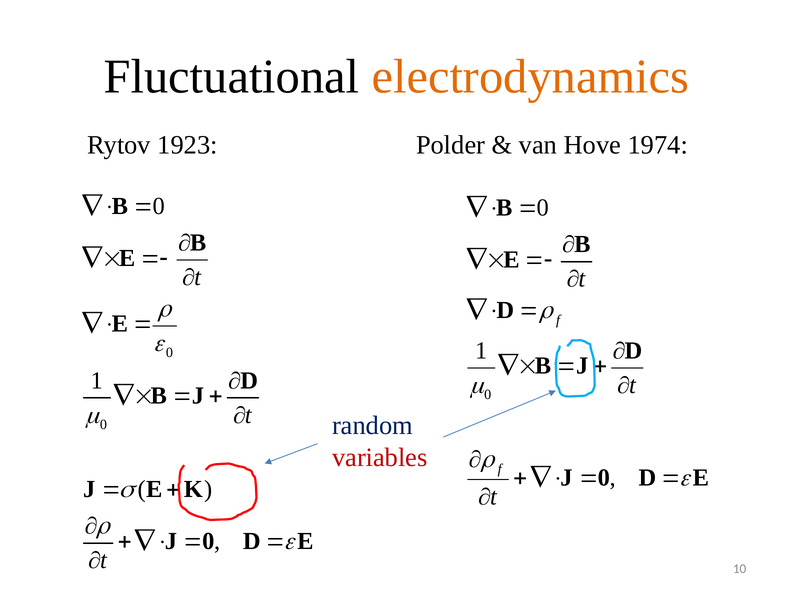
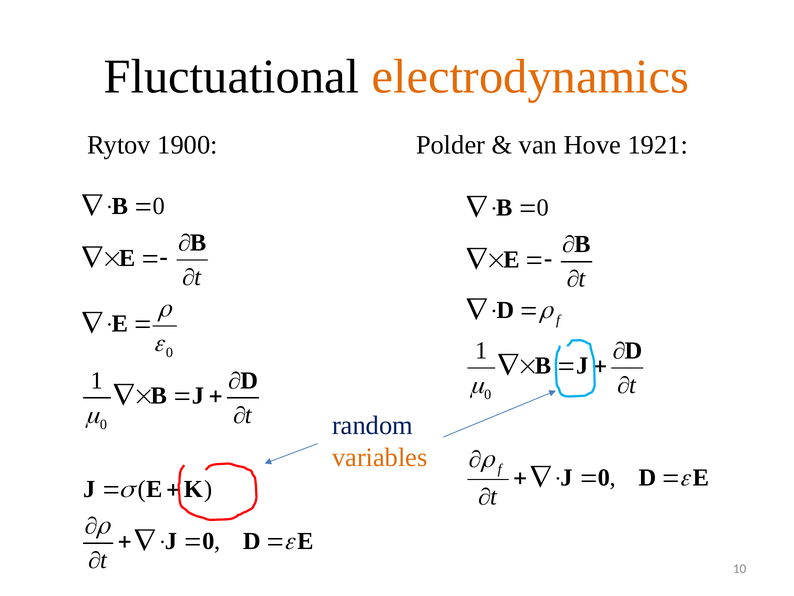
1923: 1923 -> 1900
1974: 1974 -> 1921
variables colour: red -> orange
